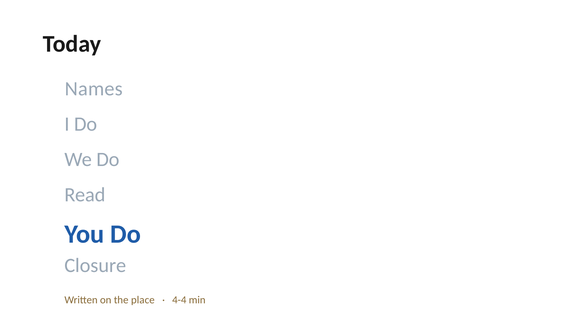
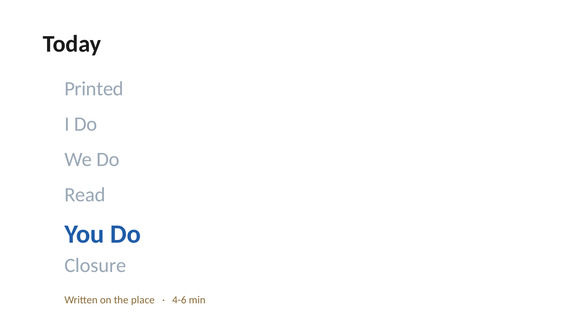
Names: Names -> Printed
4-4: 4-4 -> 4-6
